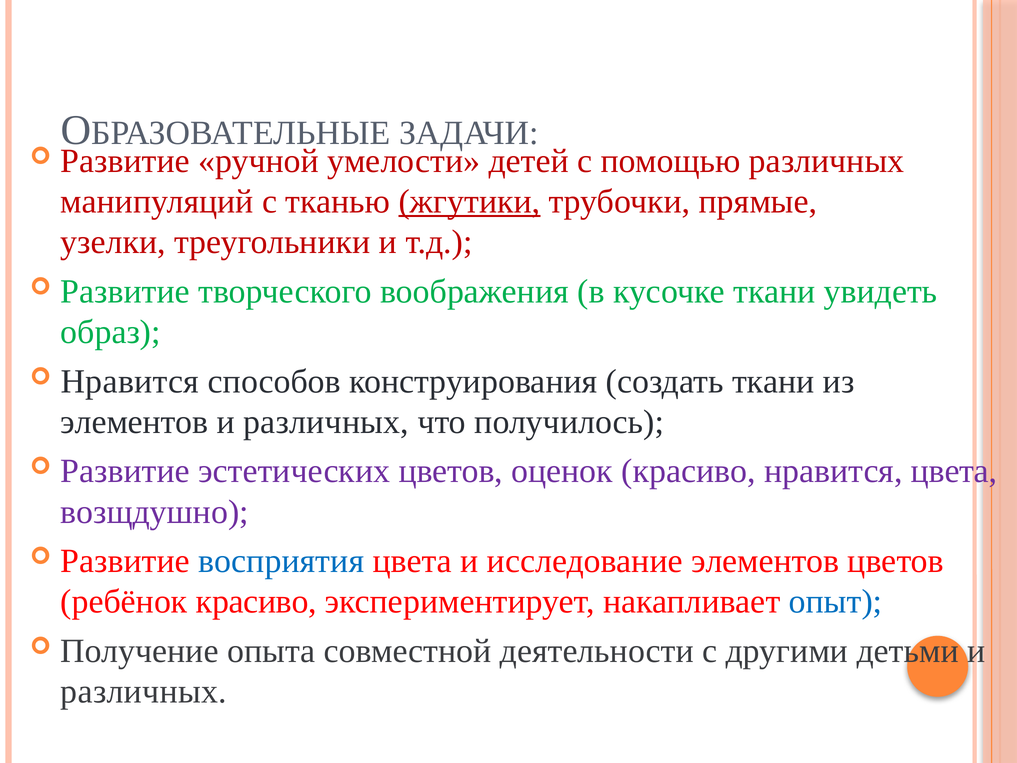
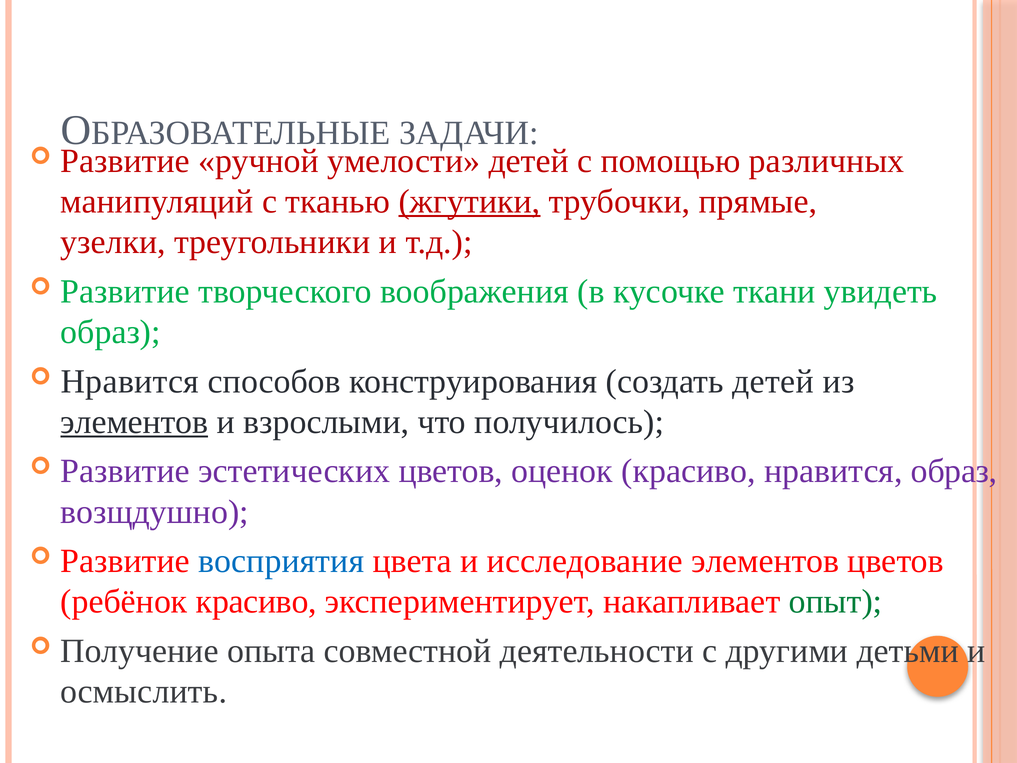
создать ткани: ткани -> детей
элементов at (134, 422) underline: none -> present
различных at (326, 422): различных -> взрослыми
нравится цвета: цвета -> образ
опыт colour: blue -> green
различных at (144, 691): различных -> осмыслить
